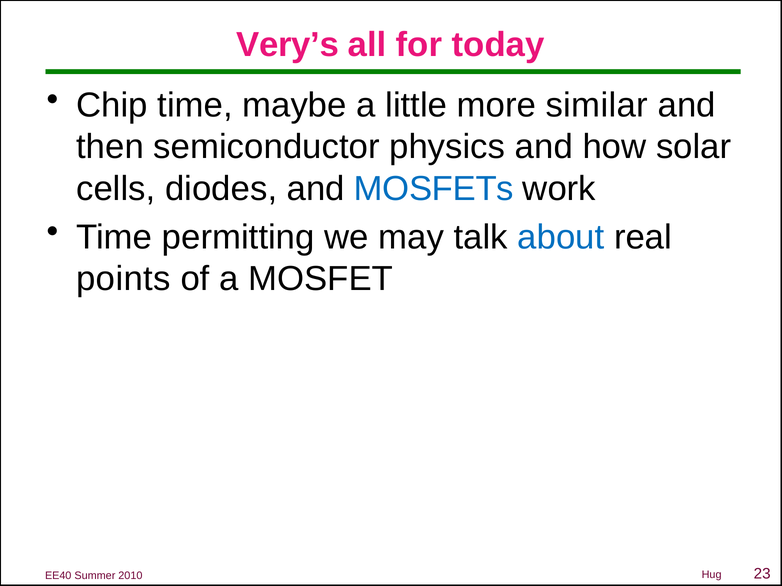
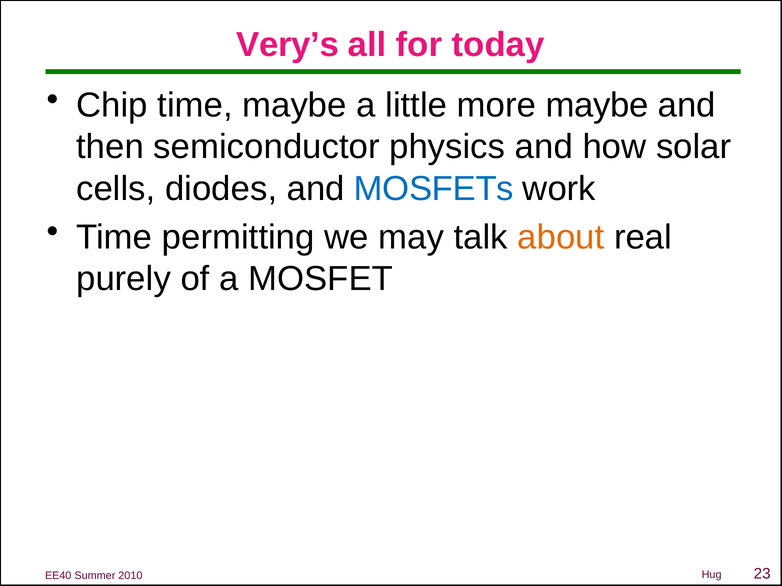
more similar: similar -> maybe
about colour: blue -> orange
points: points -> purely
